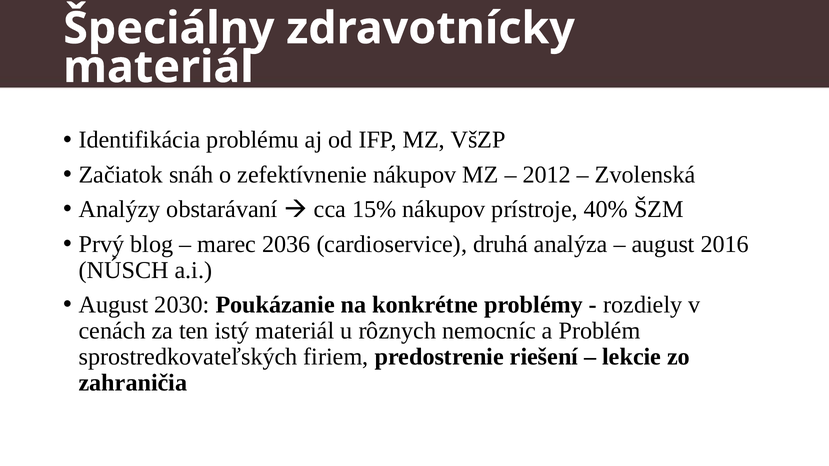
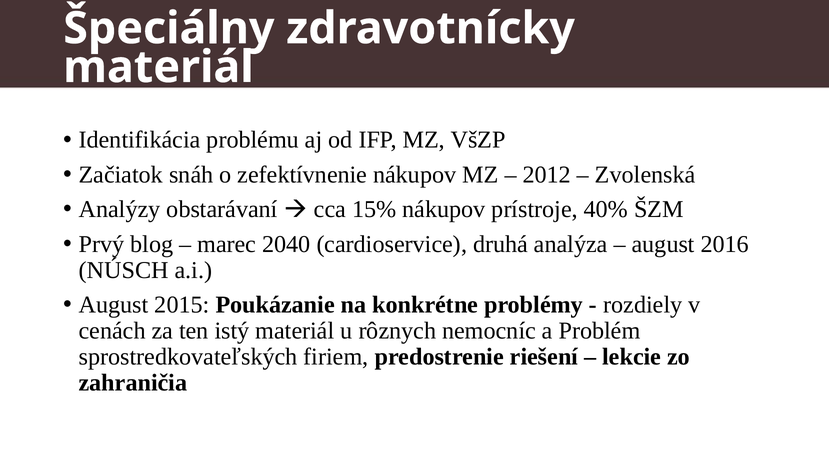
2036: 2036 -> 2040
2030: 2030 -> 2015
